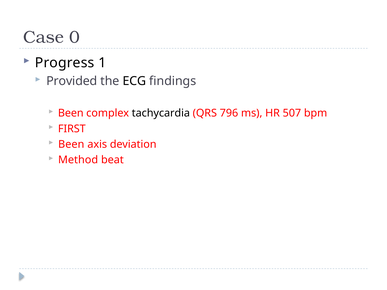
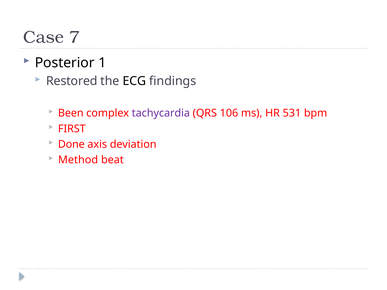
0: 0 -> 7
Progress: Progress -> Posterior
Provided: Provided -> Restored
tachycardia colour: black -> purple
796: 796 -> 106
507: 507 -> 531
Been at (71, 144): Been -> Done
